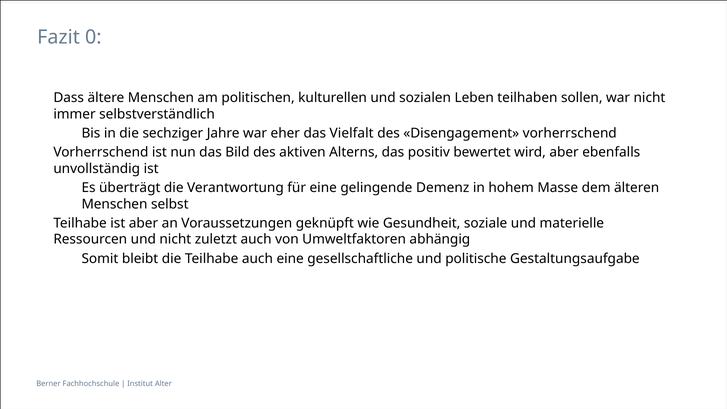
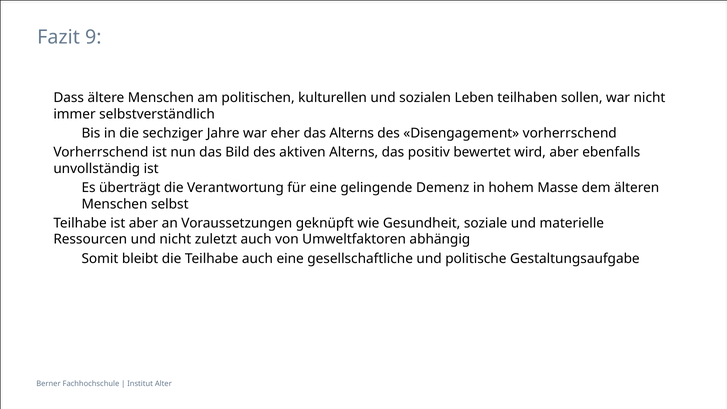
0: 0 -> 9
das Vielfalt: Vielfalt -> Alterns
